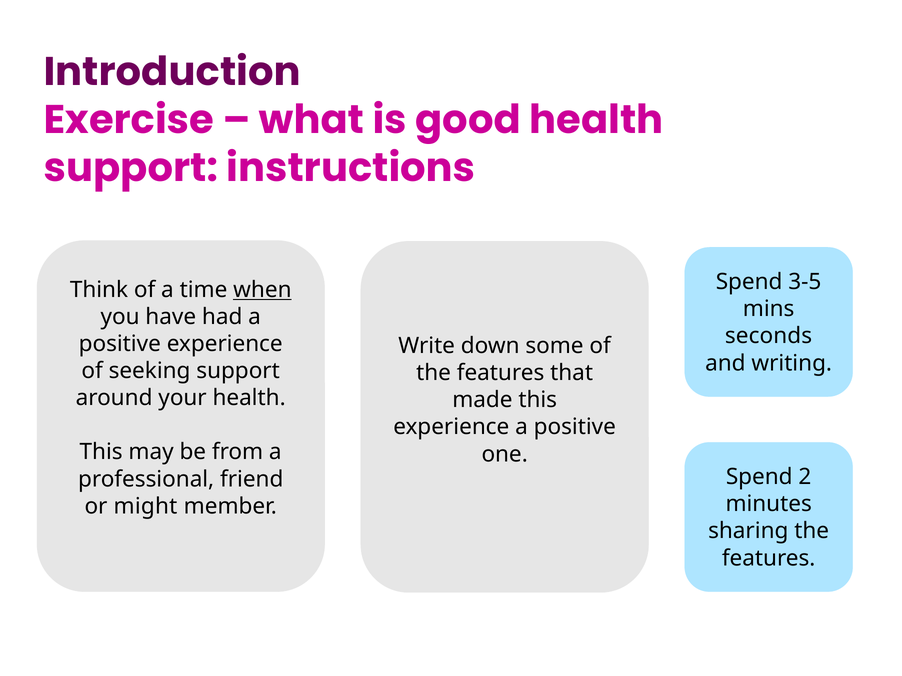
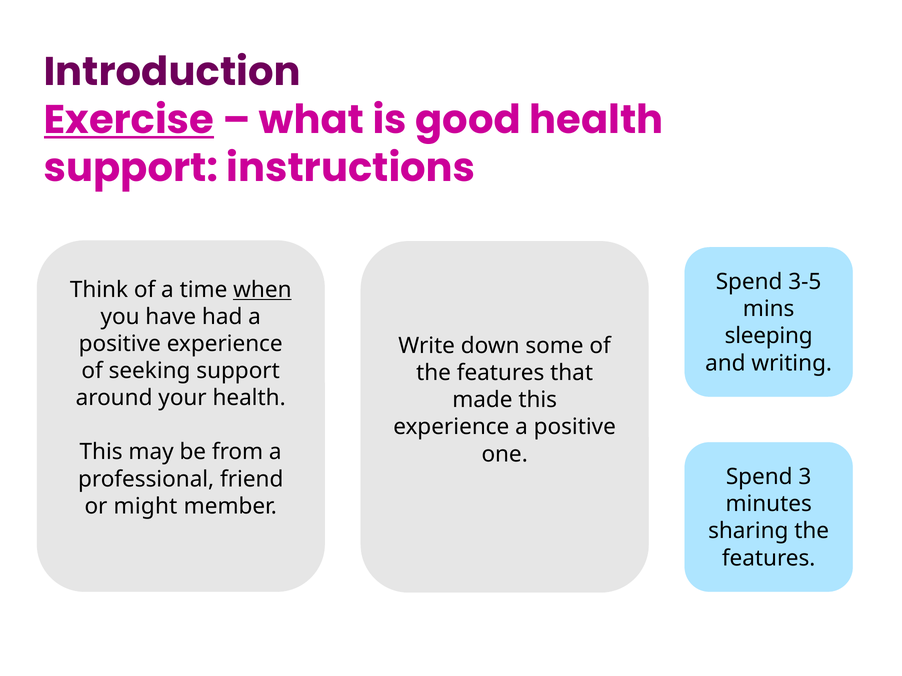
Exercise underline: none -> present
seconds: seconds -> sleeping
2: 2 -> 3
